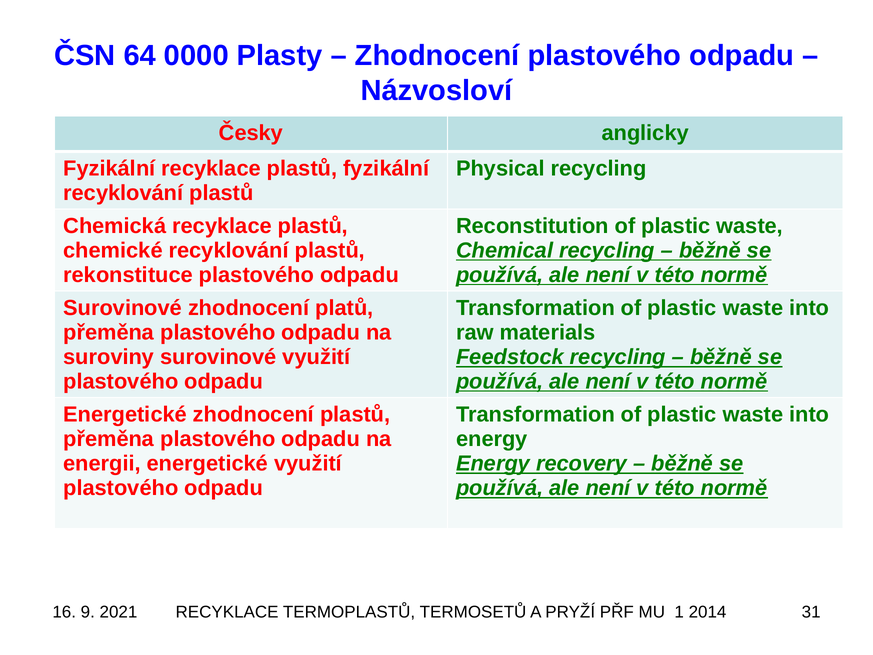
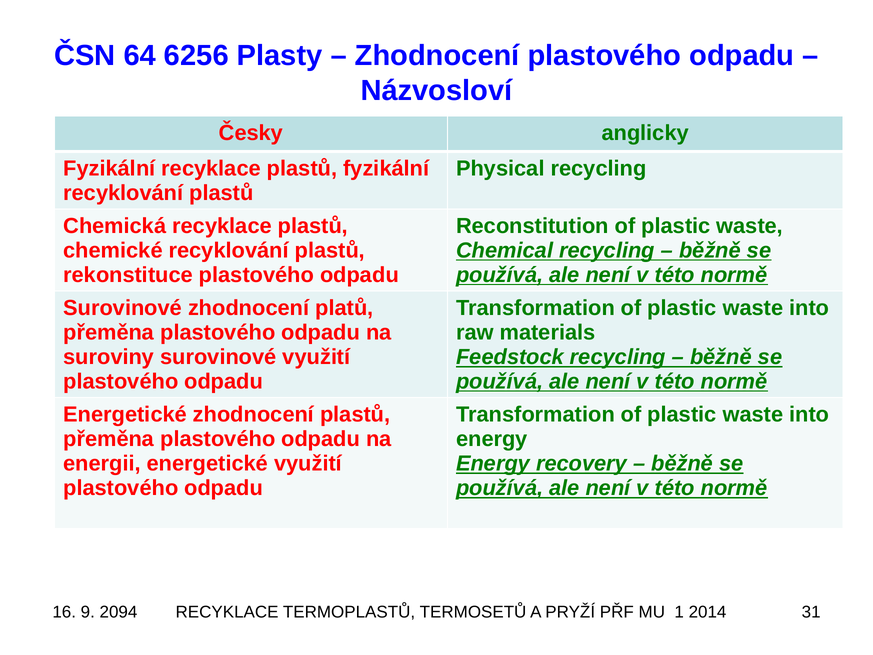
0000: 0000 -> 6256
2021: 2021 -> 2094
